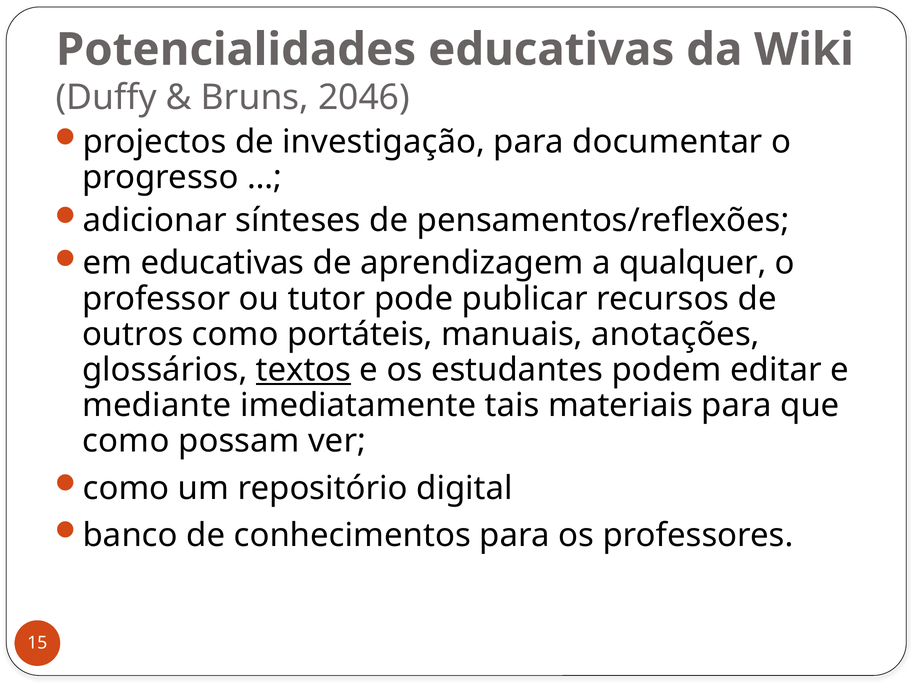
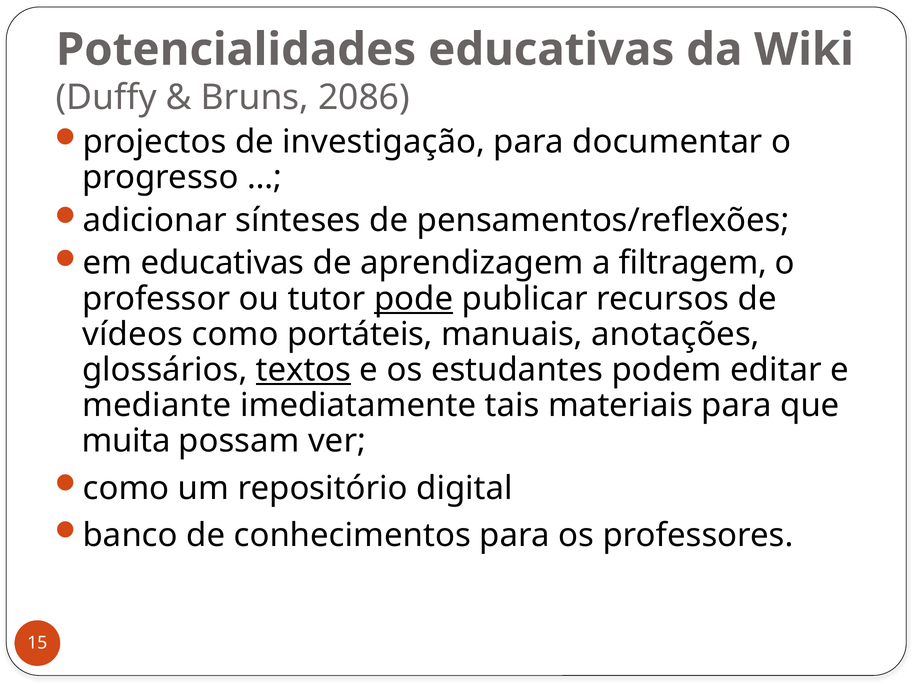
2046: 2046 -> 2086
qualquer: qualquer -> filtragem
pode underline: none -> present
outros: outros -> vídeos
como at (126, 441): como -> muita
